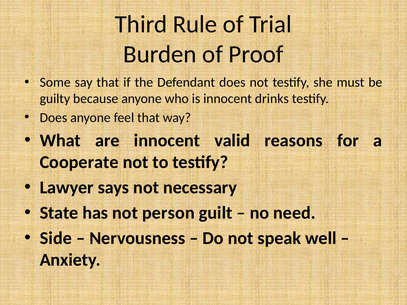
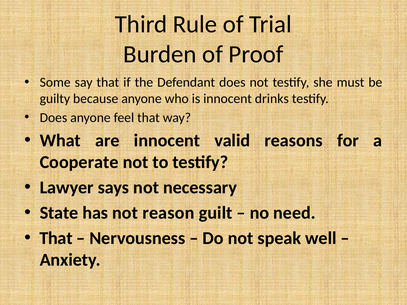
person: person -> reason
Side at (56, 238): Side -> That
